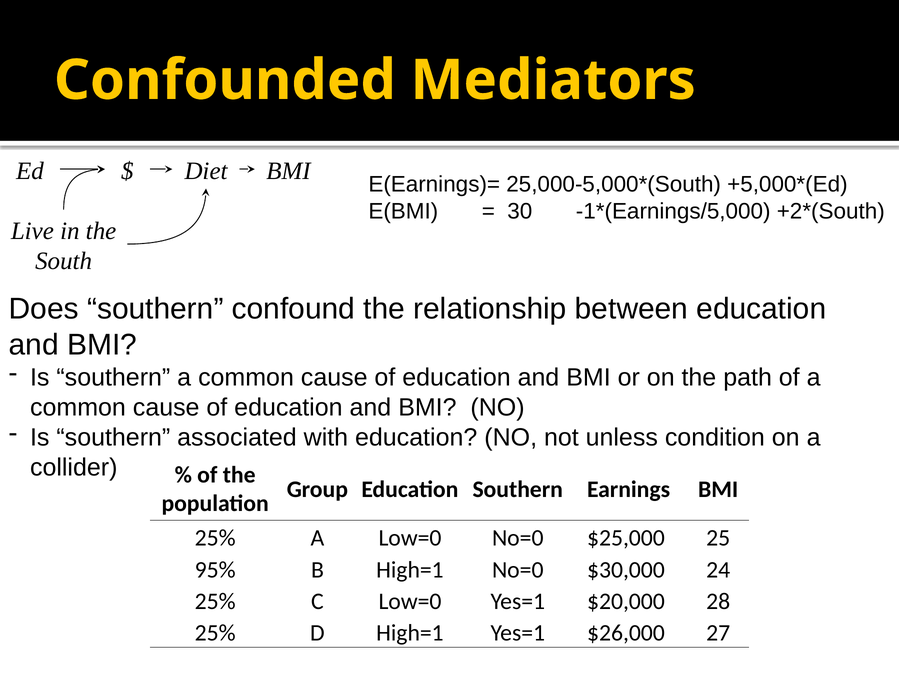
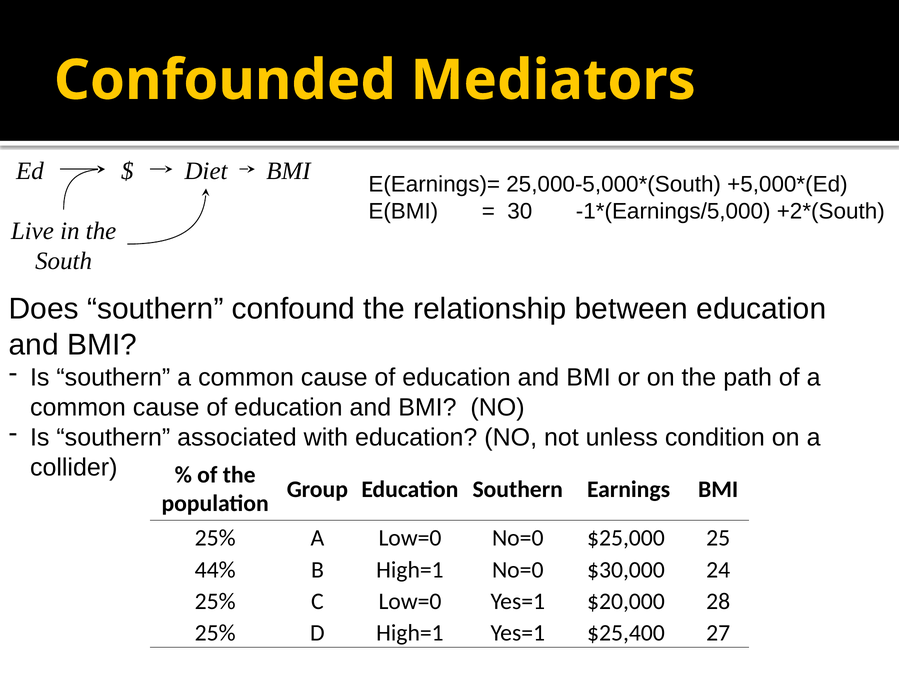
95%: 95% -> 44%
$26,000: $26,000 -> $25,400
